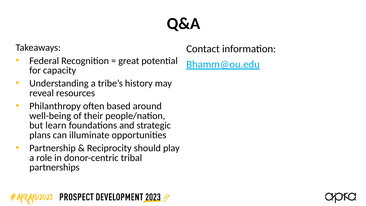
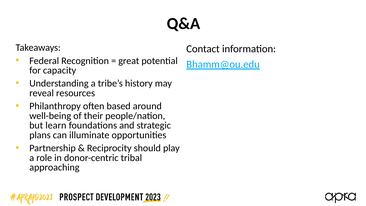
partnerships: partnerships -> approaching
